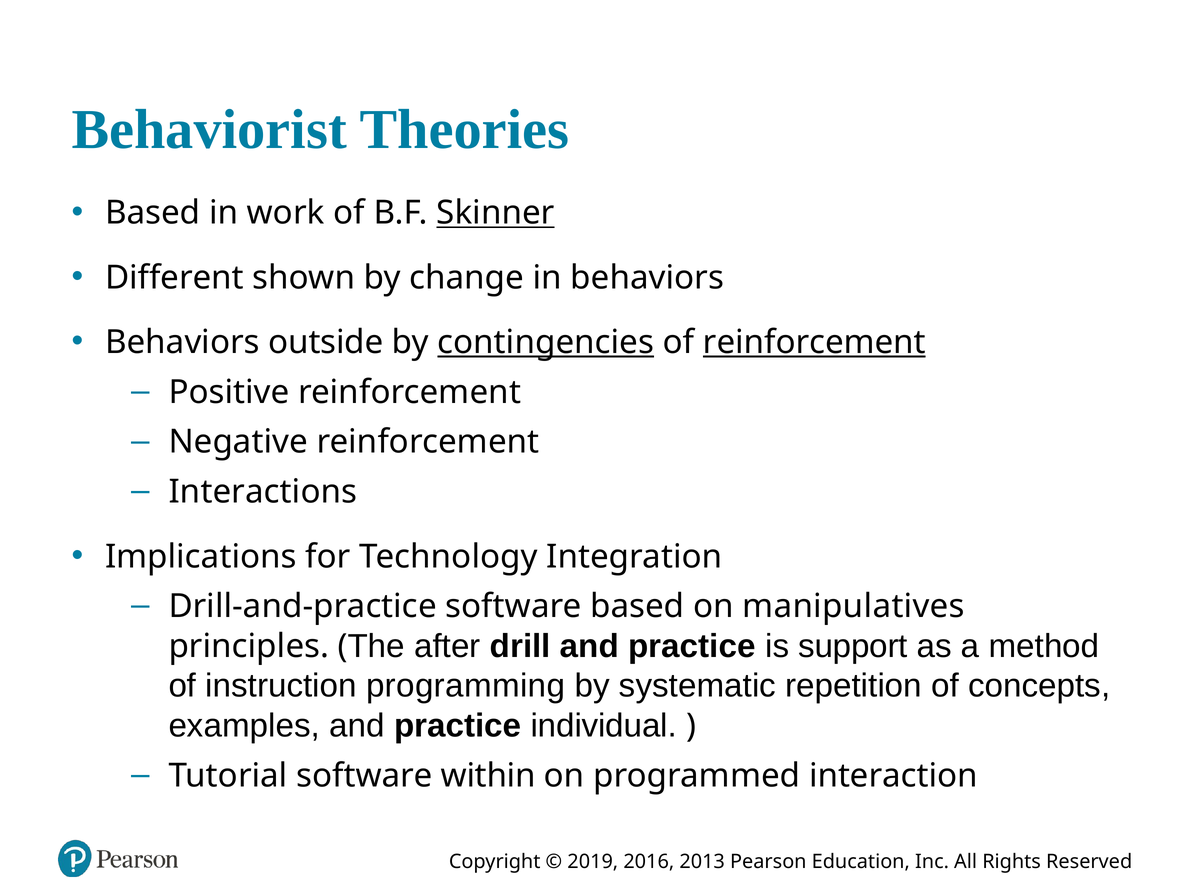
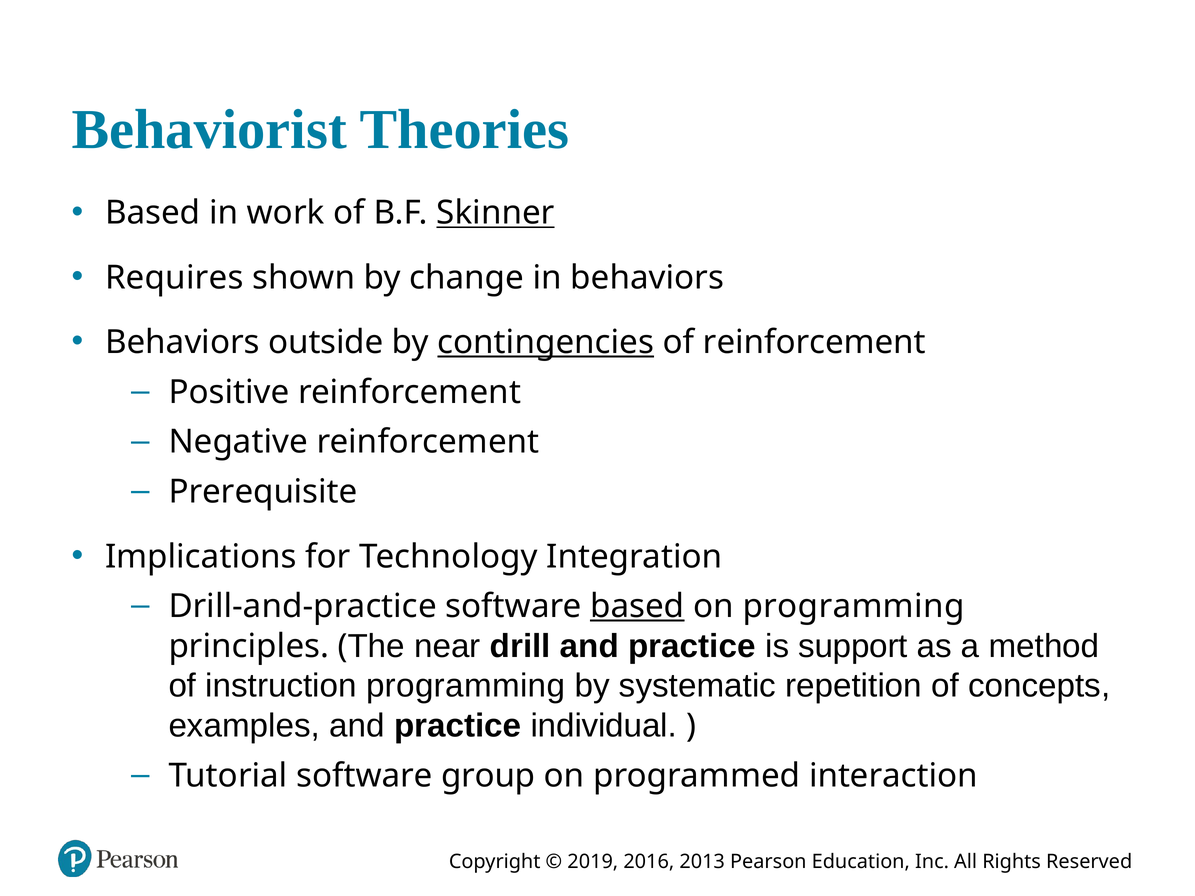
Different: Different -> Requires
reinforcement at (814, 343) underline: present -> none
Interactions: Interactions -> Prerequisite
based at (637, 607) underline: none -> present
on manipulatives: manipulatives -> programming
after: after -> near
within: within -> group
